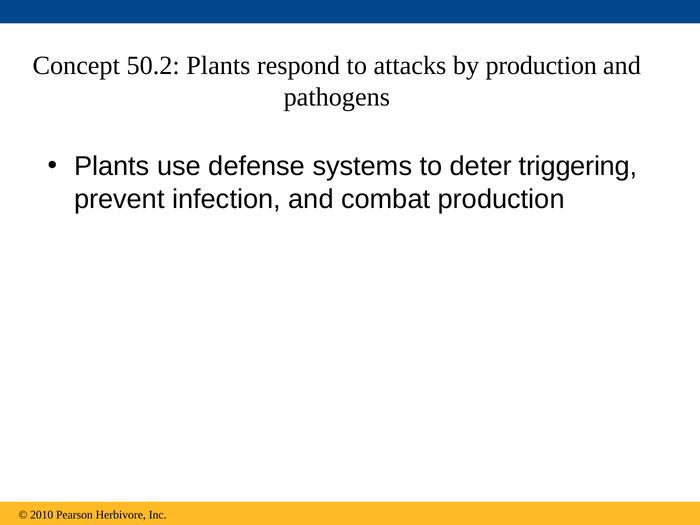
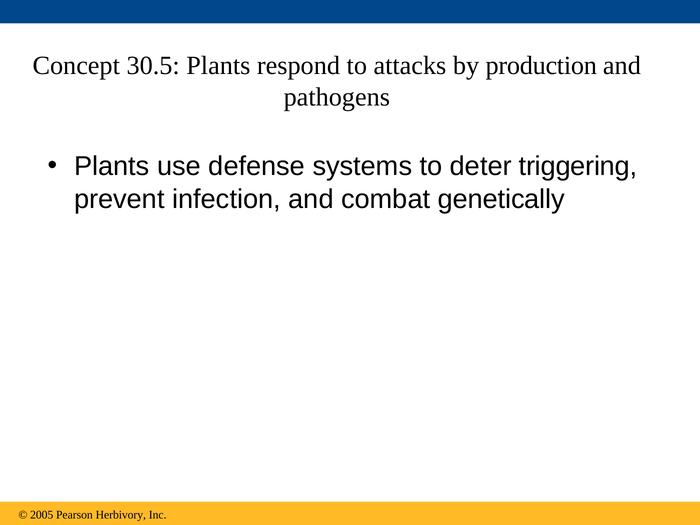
50.2: 50.2 -> 30.5
combat production: production -> genetically
2010: 2010 -> 2005
Herbivore: Herbivore -> Herbivory
